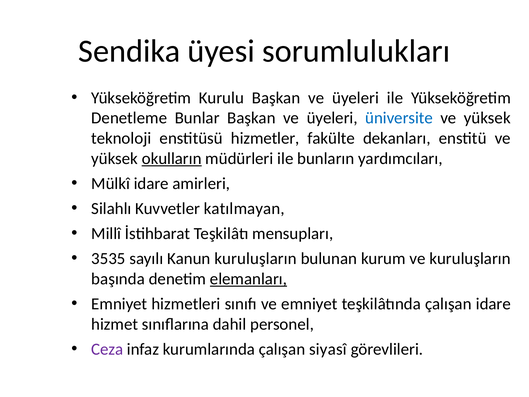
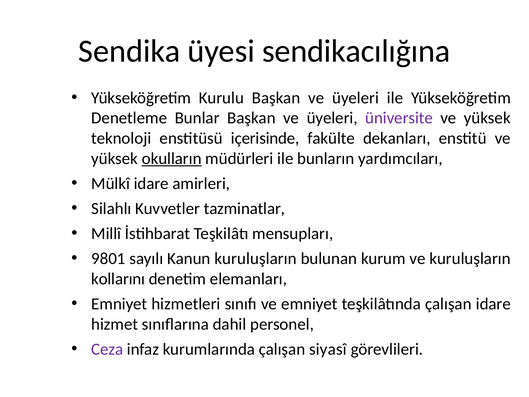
sorumlulukları: sorumlulukları -> sendikacılığına
üniversite colour: blue -> purple
hizmetler: hizmetler -> içerisinde
katılmayan: katılmayan -> tazminatlar
3535: 3535 -> 9801
başında: başında -> kollarını
elemanları underline: present -> none
